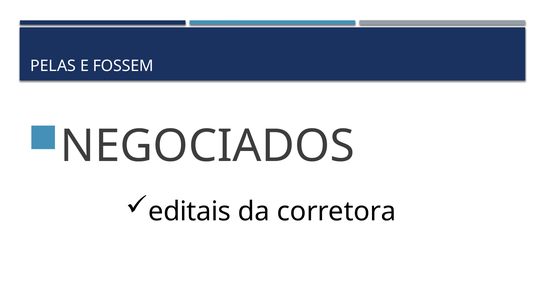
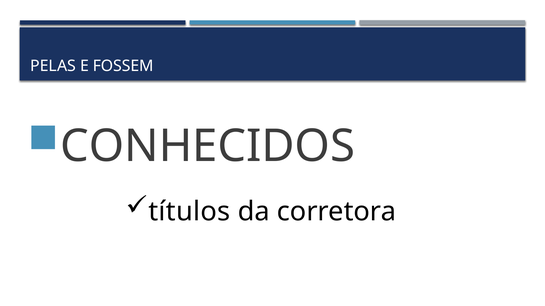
NEGOCIADOS: NEGOCIADOS -> CONHECIDOS
editais: editais -> títulos
